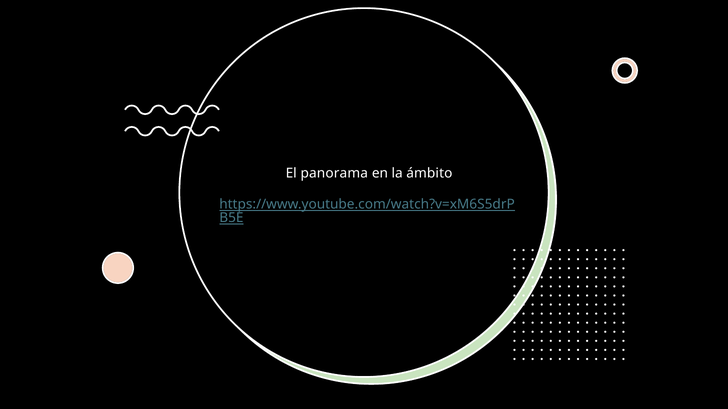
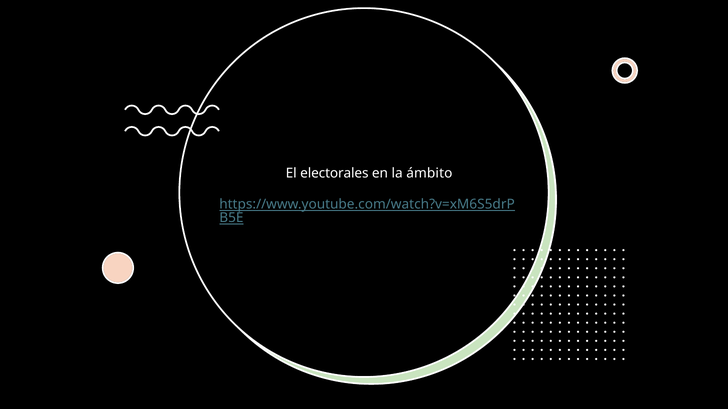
panorama: panorama -> electorales
